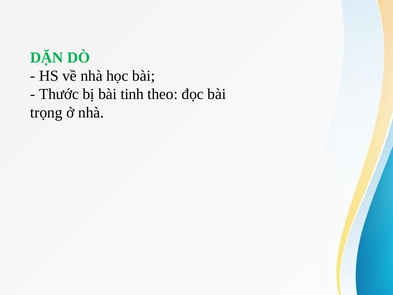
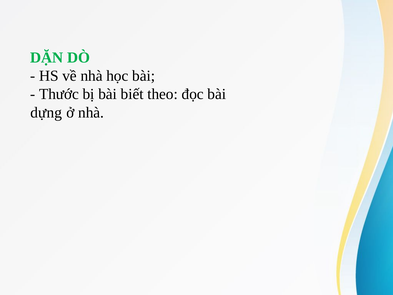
tinh: tinh -> biết
trọng: trọng -> dựng
